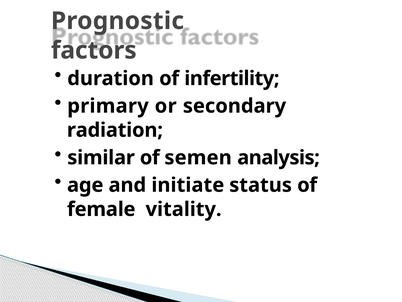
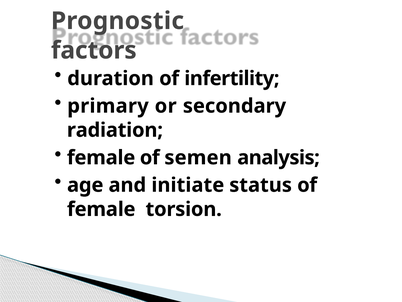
similar at (101, 157): similar -> female
vitality: vitality -> torsion
